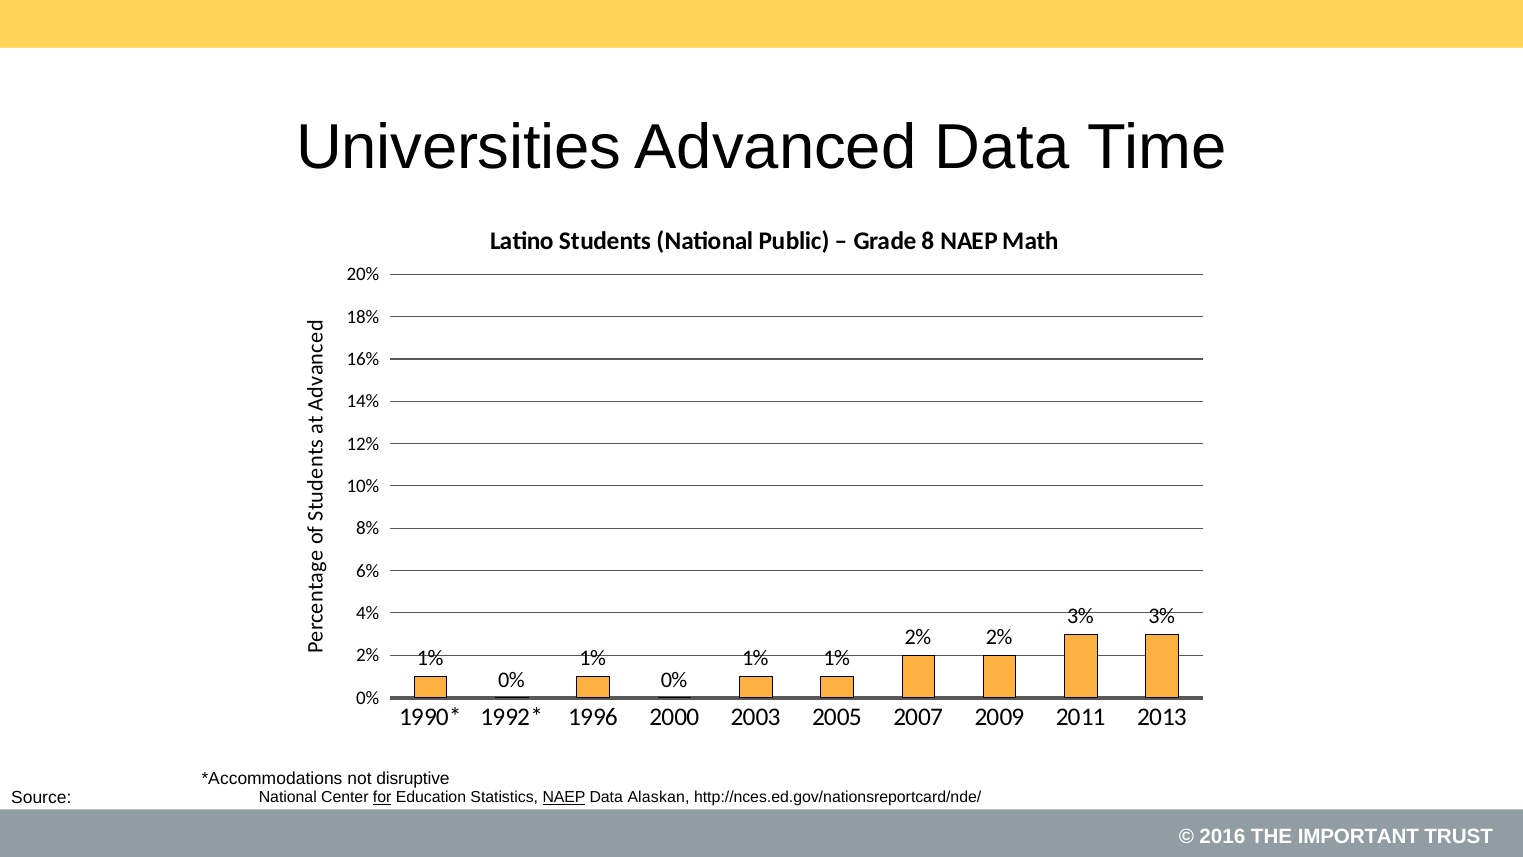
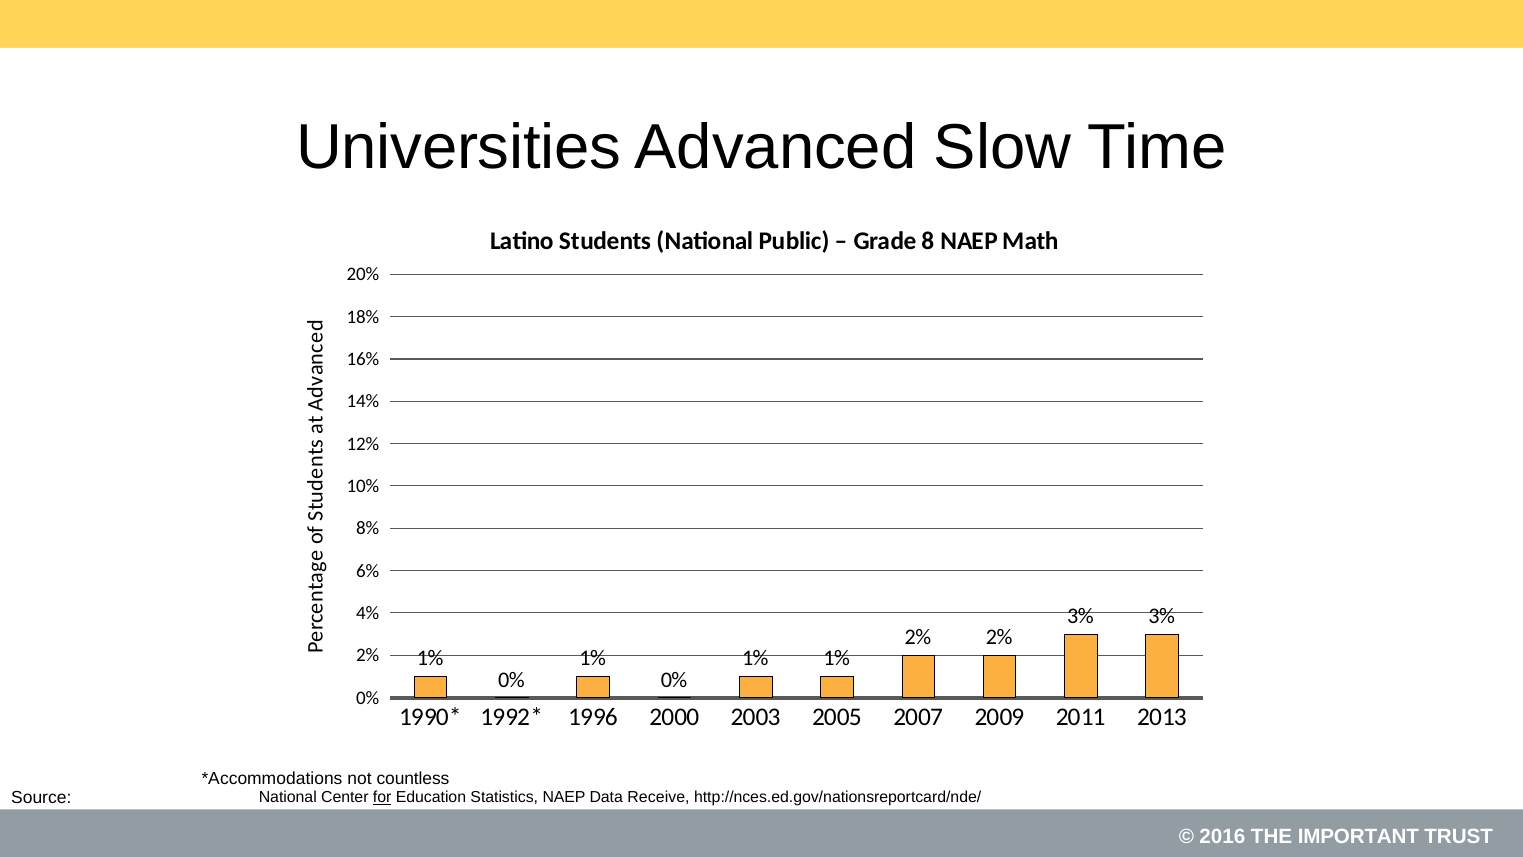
Advanced Data: Data -> Slow
disruptive: disruptive -> countless
NAEP at (564, 797) underline: present -> none
Alaskan: Alaskan -> Receive
